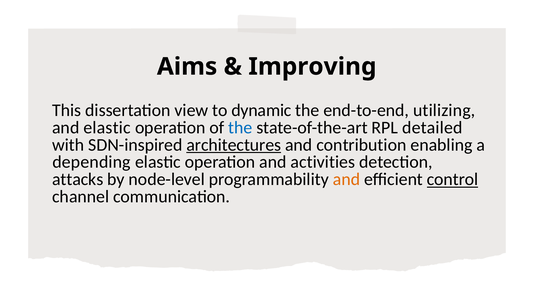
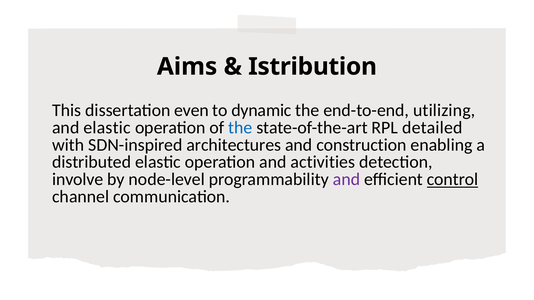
Improving: Improving -> Istribution
view: view -> even
architectures underline: present -> none
contribution: contribution -> construction
depending: depending -> distributed
attacks: attacks -> involve
and at (346, 180) colour: orange -> purple
